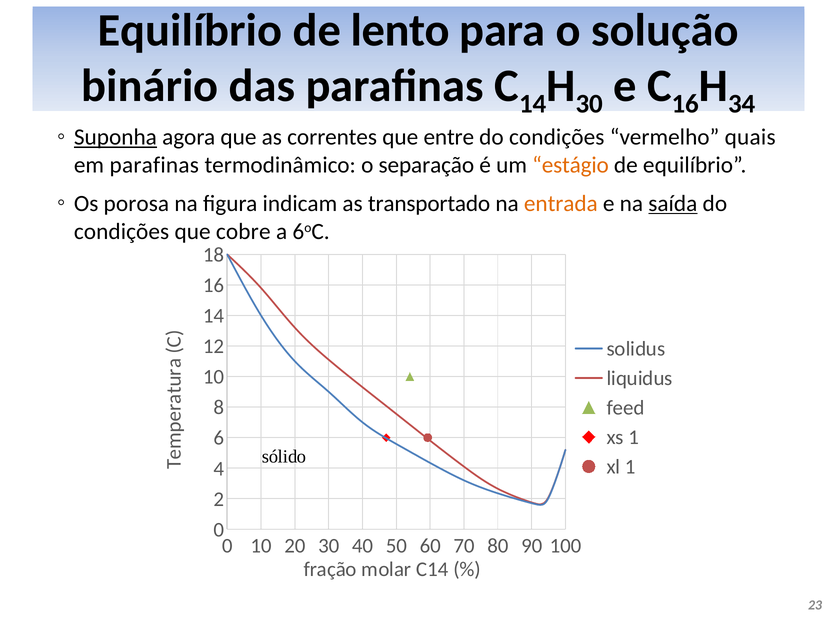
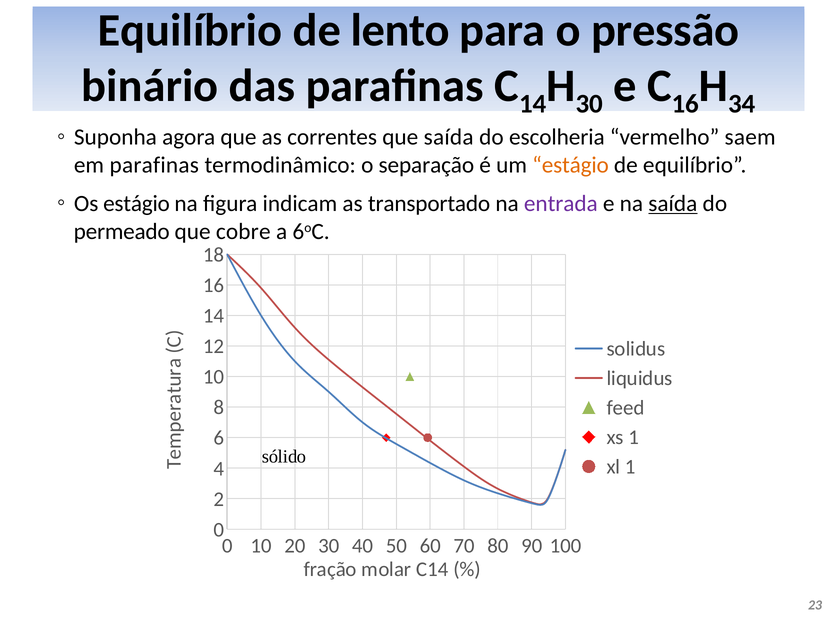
solução: solução -> pressão
Suponha underline: present -> none
que entre: entre -> saída
condições at (557, 137): condições -> escolheria
quais: quais -> saem
Os porosa: porosa -> estágio
entrada colour: orange -> purple
condições at (122, 232): condições -> permeado
